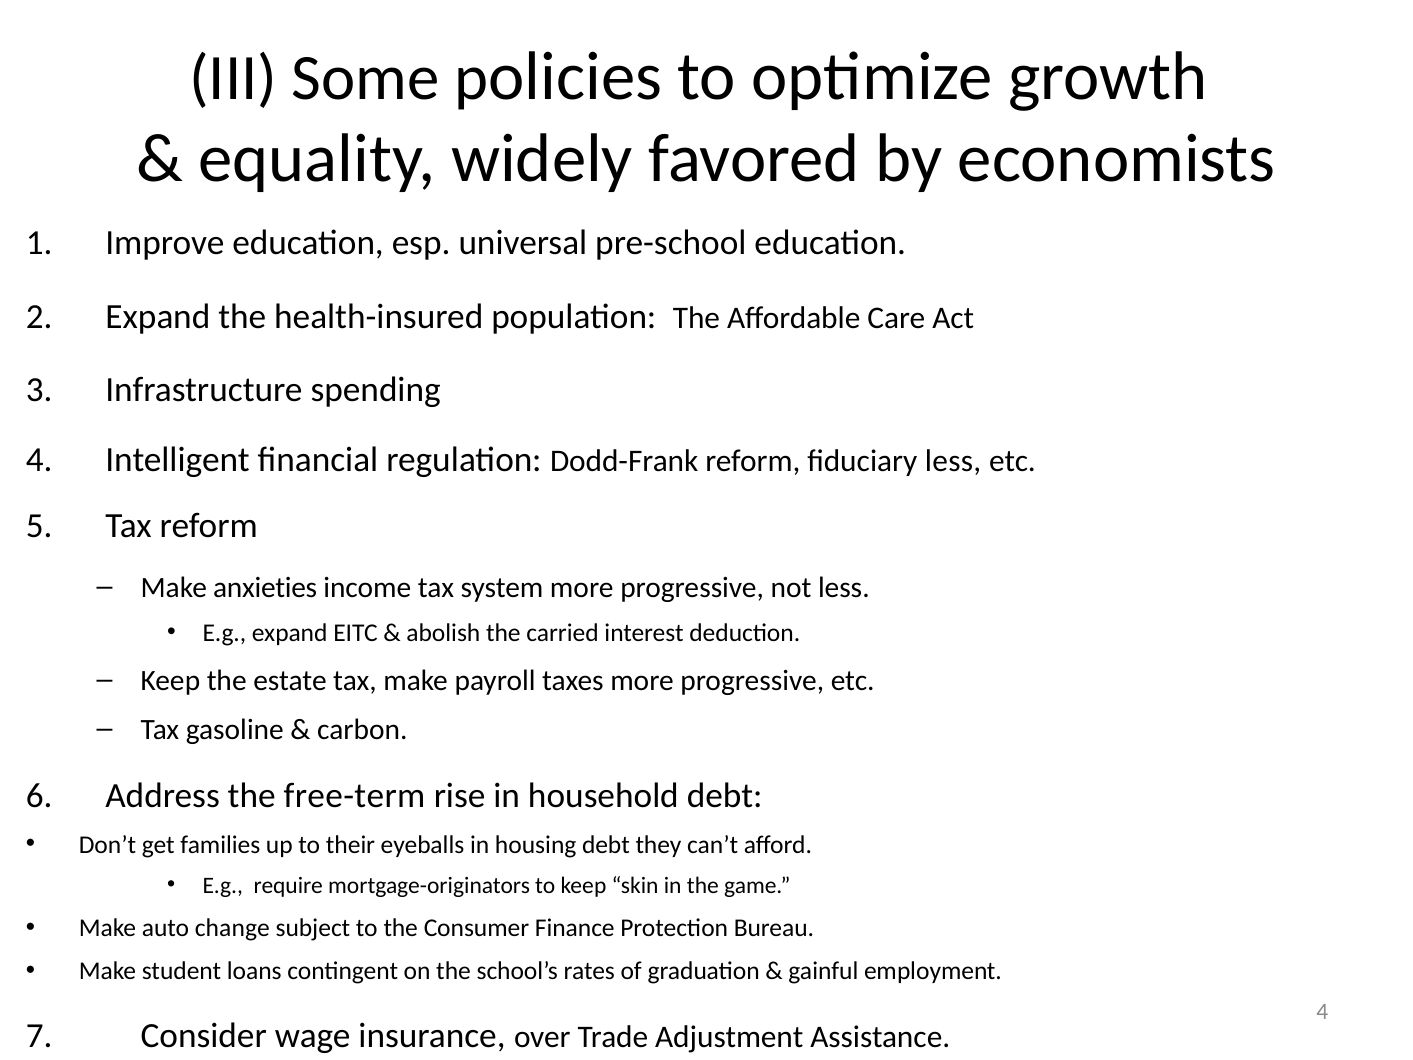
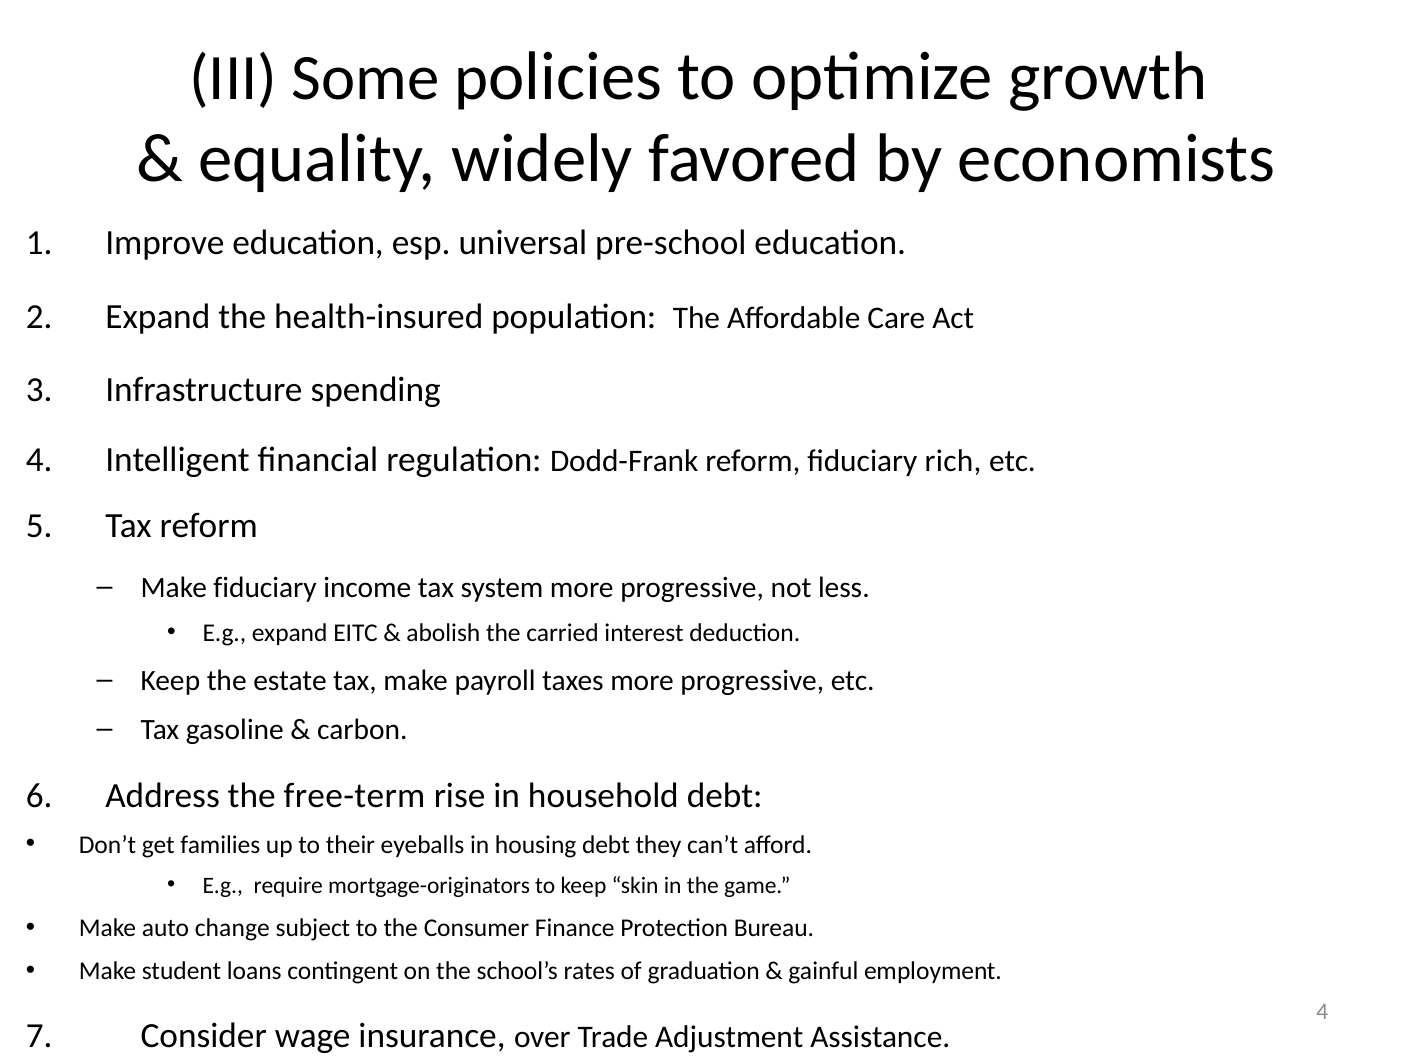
fiduciary less: less -> rich
Make anxieties: anxieties -> fiduciary
